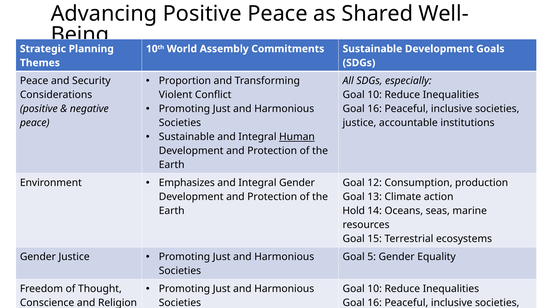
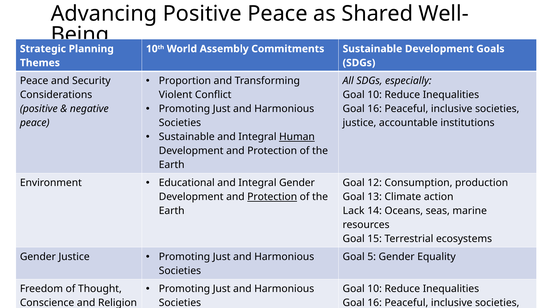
Emphasizes: Emphasizes -> Educational
Protection at (272, 197) underline: none -> present
Hold: Hold -> Lack
